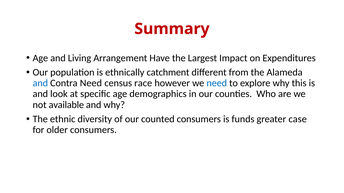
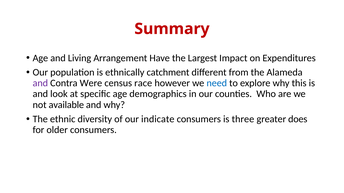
and at (40, 83) colour: blue -> purple
Contra Need: Need -> Were
counted: counted -> indicate
funds: funds -> three
case: case -> does
